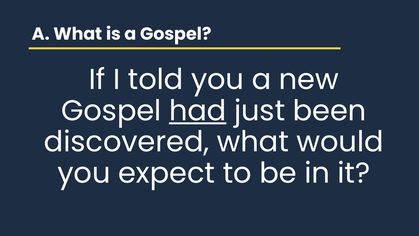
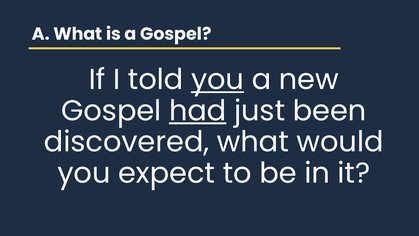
you at (218, 80) underline: none -> present
